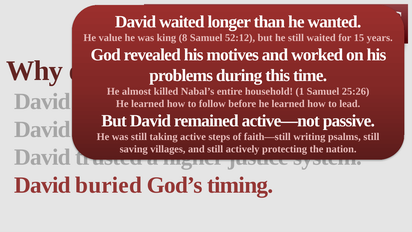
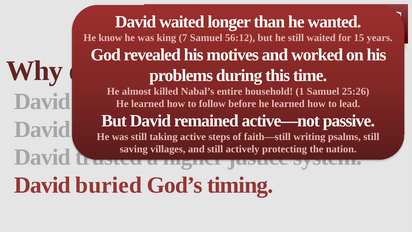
value: value -> know
8: 8 -> 7
52:12: 52:12 -> 56:12
